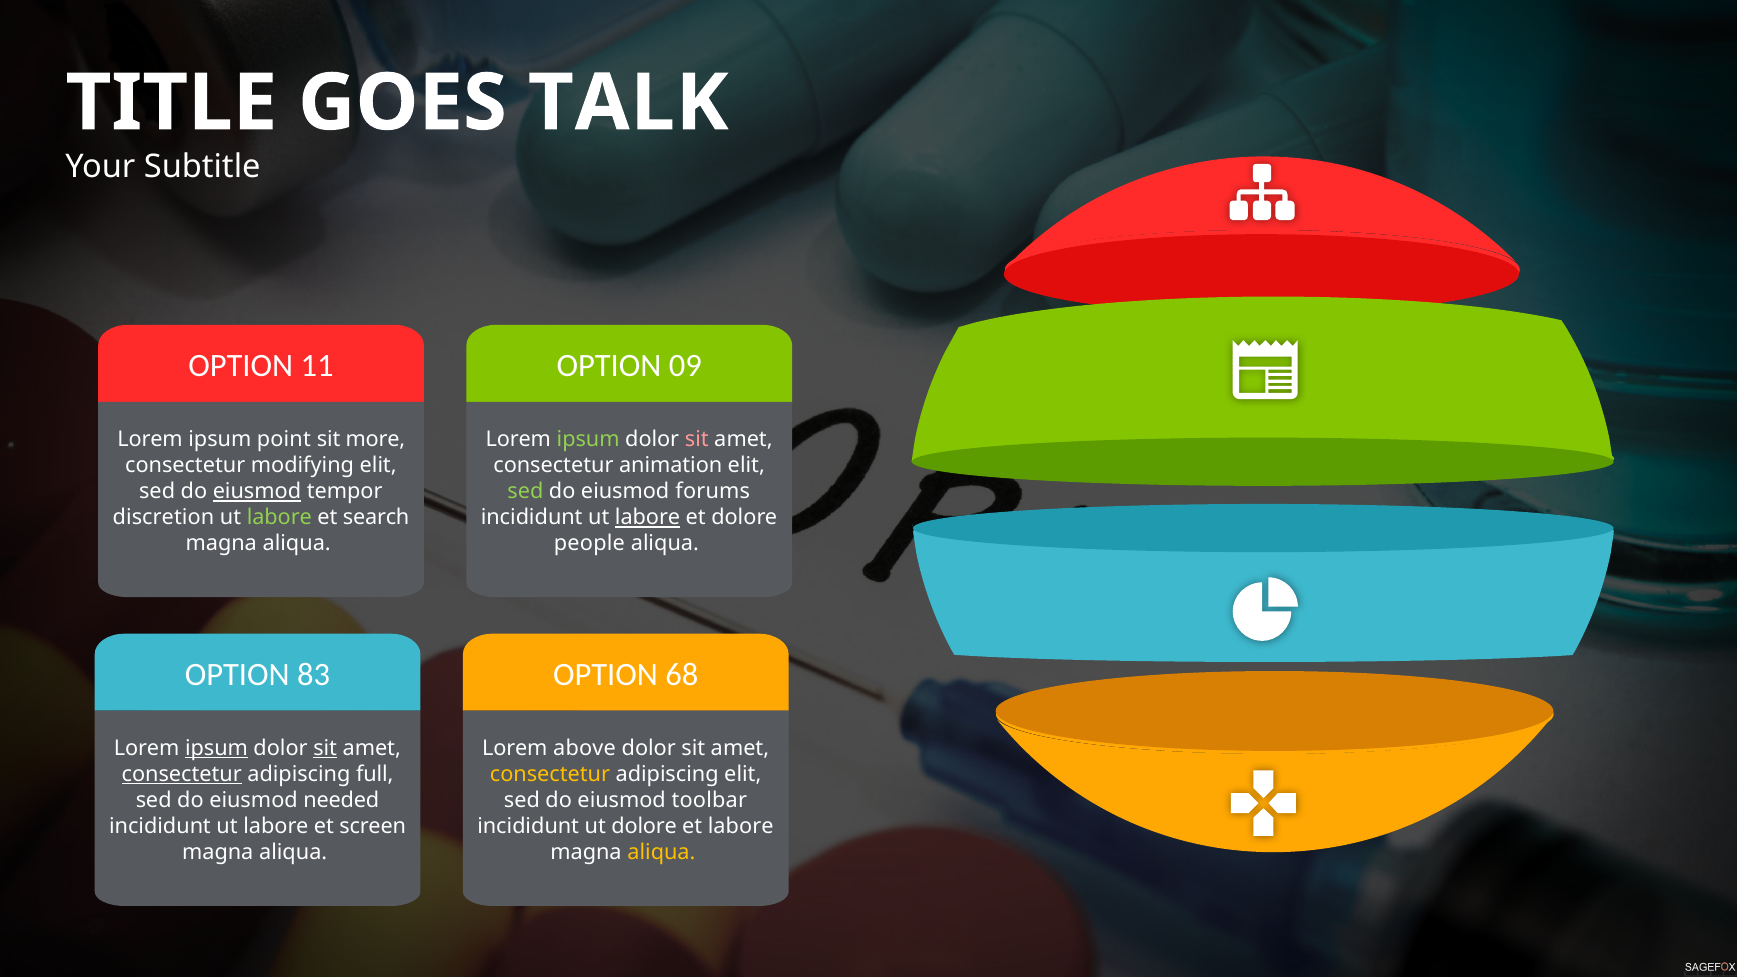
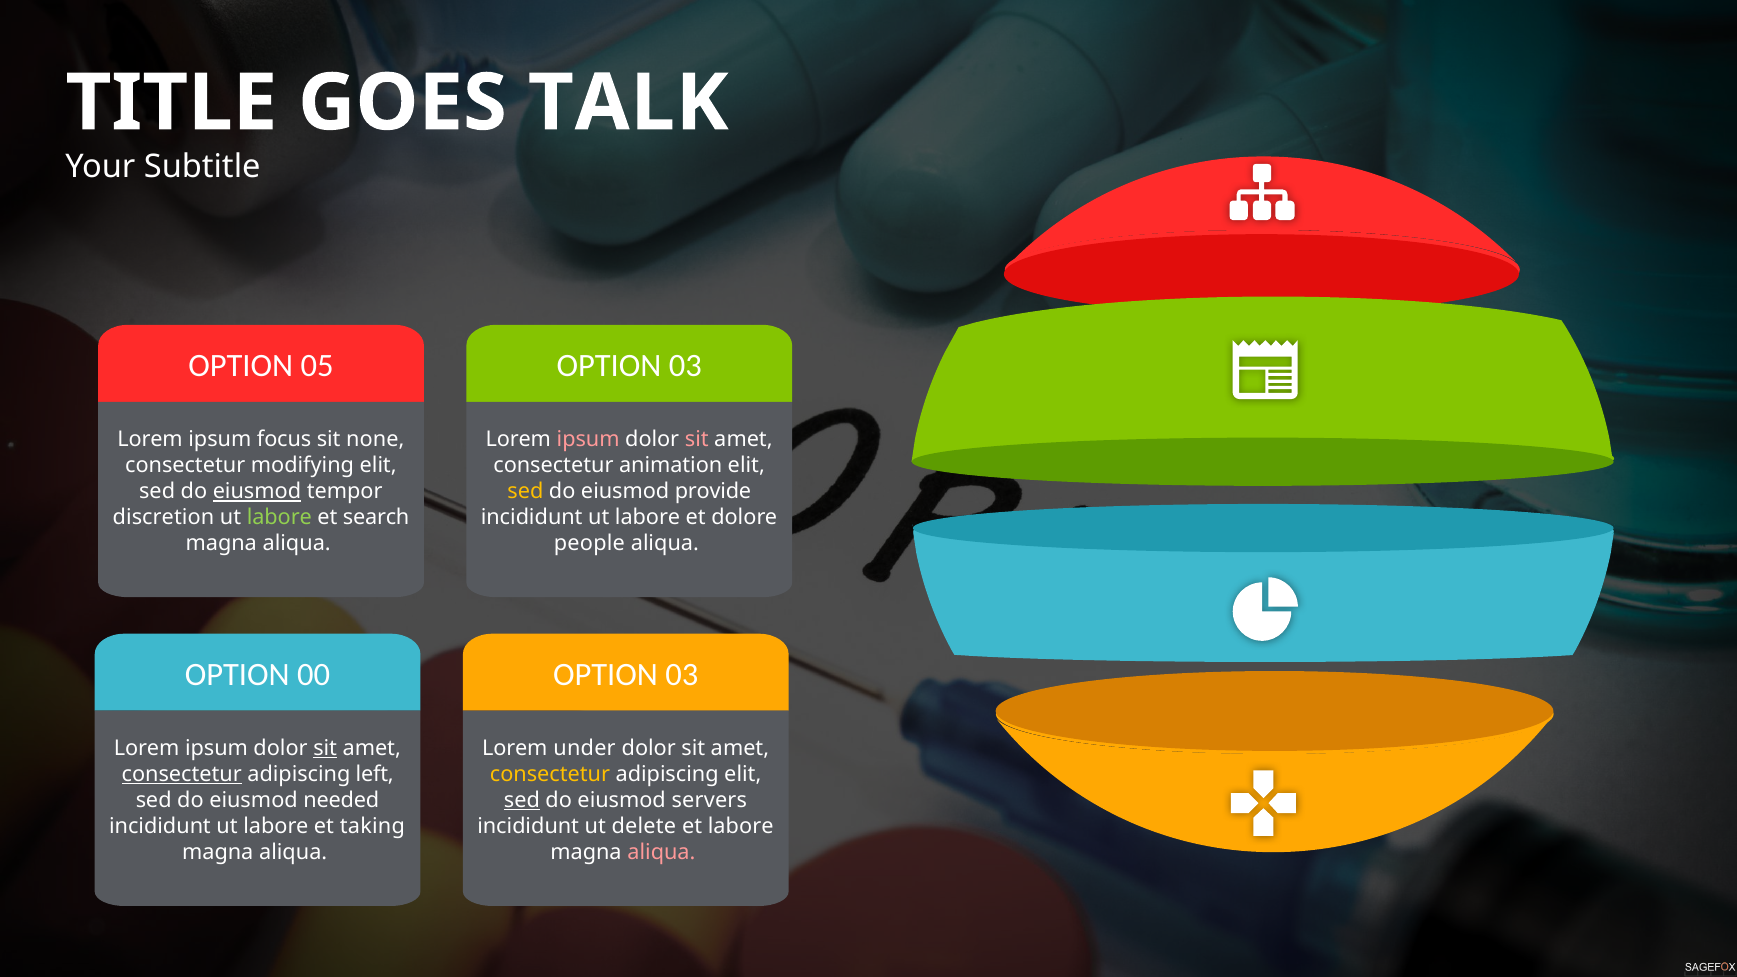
11: 11 -> 05
09 at (685, 366): 09 -> 03
point: point -> focus
more: more -> none
ipsum at (588, 439) colour: light green -> pink
sed at (525, 492) colour: light green -> yellow
forums: forums -> provide
labore at (648, 518) underline: present -> none
83: 83 -> 00
68 at (682, 674): 68 -> 03
ipsum at (216, 748) underline: present -> none
above: above -> under
full: full -> left
sed at (522, 800) underline: none -> present
toolbar: toolbar -> servers
screen: screen -> taking
ut dolore: dolore -> delete
aliqua at (661, 853) colour: yellow -> pink
